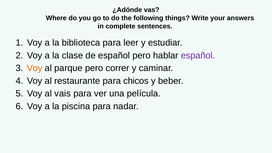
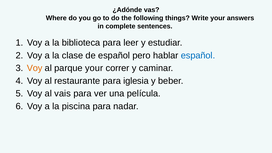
español at (198, 55) colour: purple -> blue
parque pero: pero -> your
chicos: chicos -> iglesia
